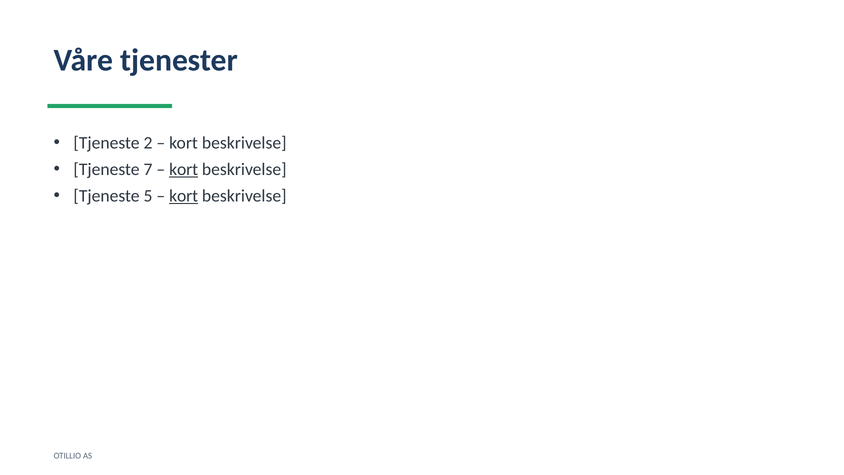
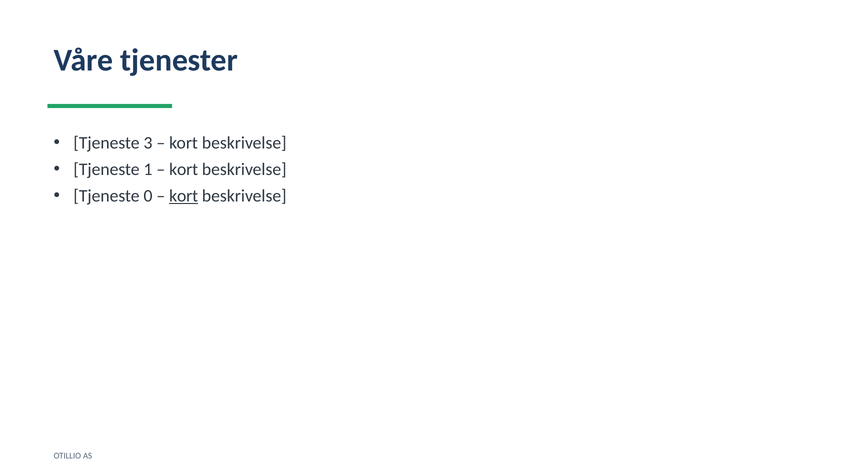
2: 2 -> 3
7: 7 -> 1
kort at (184, 169) underline: present -> none
5: 5 -> 0
